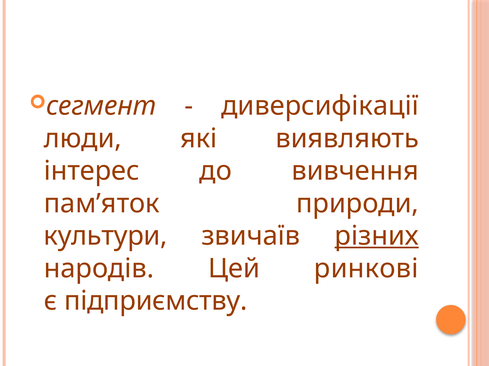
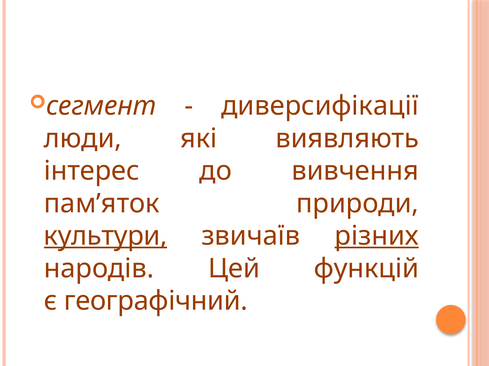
культури underline: none -> present
ринкові: ринкові -> функцій
підприємству: підприємству -> географічний
